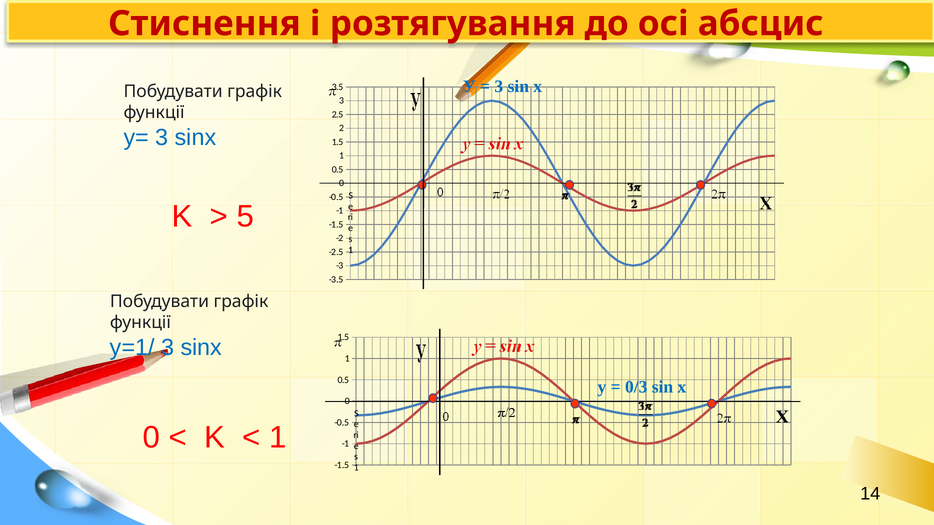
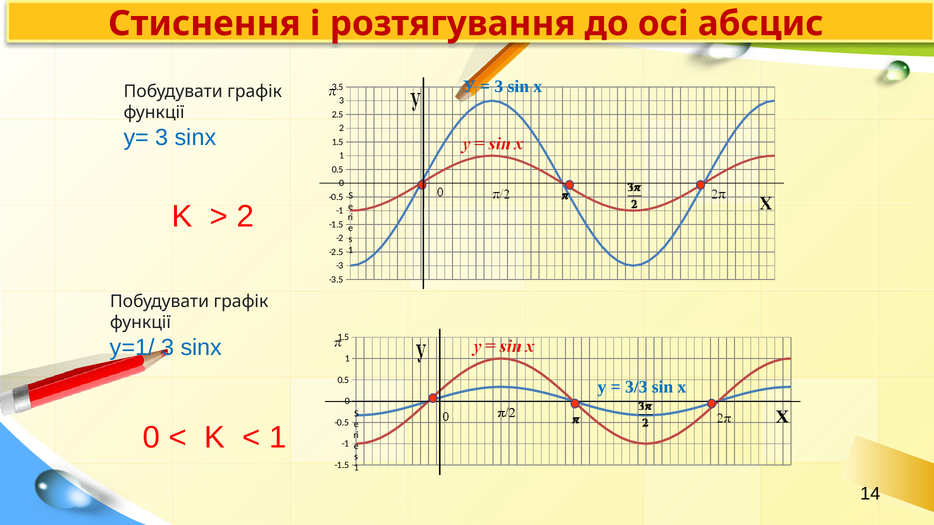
5 at (245, 217): 5 -> 2
0/3: 0/3 -> 3/3
